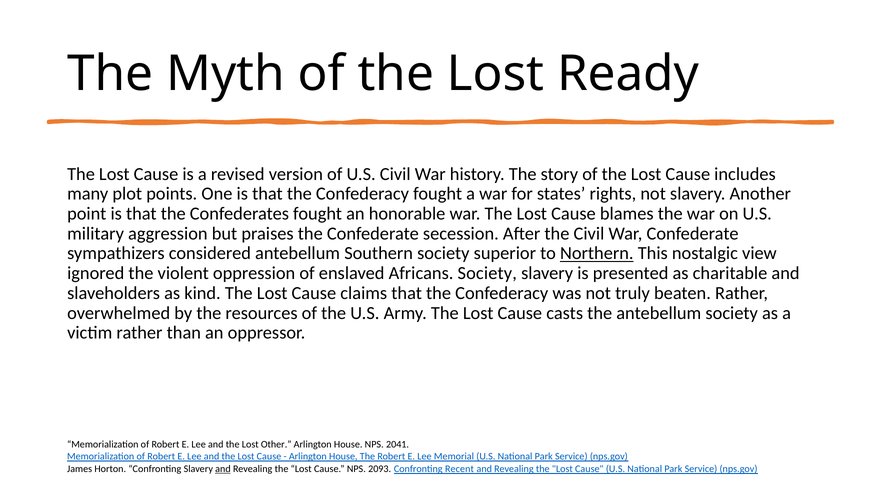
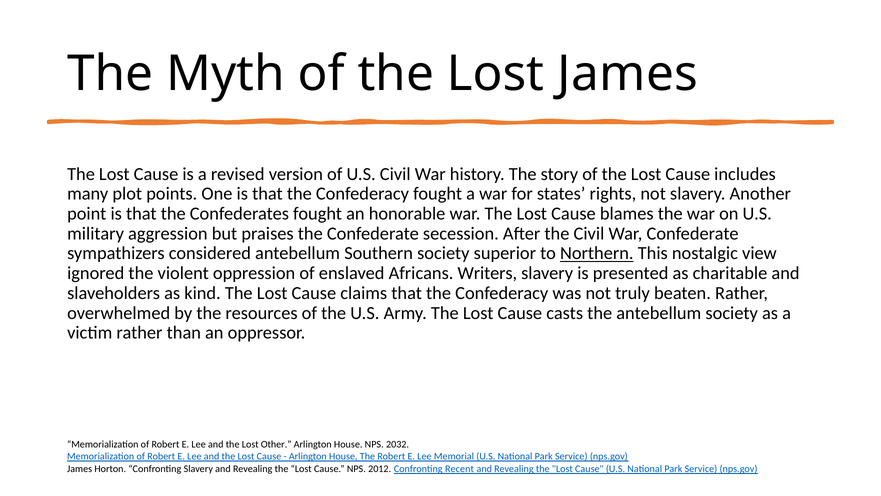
Lost Ready: Ready -> James
Africans Society: Society -> Writers
2041: 2041 -> 2032
and at (223, 469) underline: present -> none
2093: 2093 -> 2012
